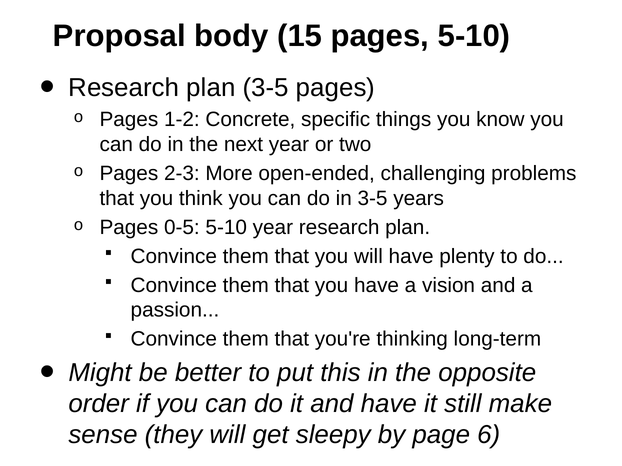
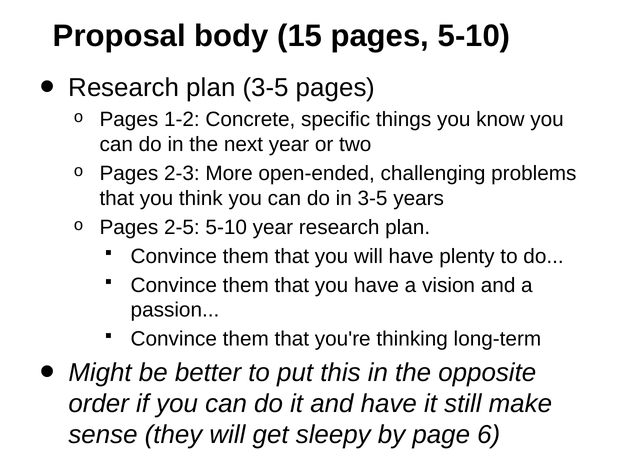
0-5: 0-5 -> 2-5
